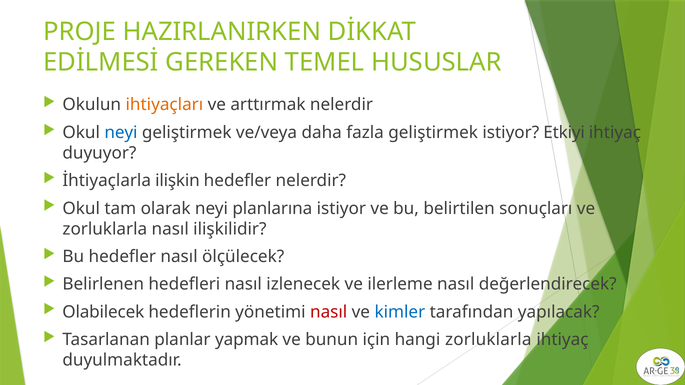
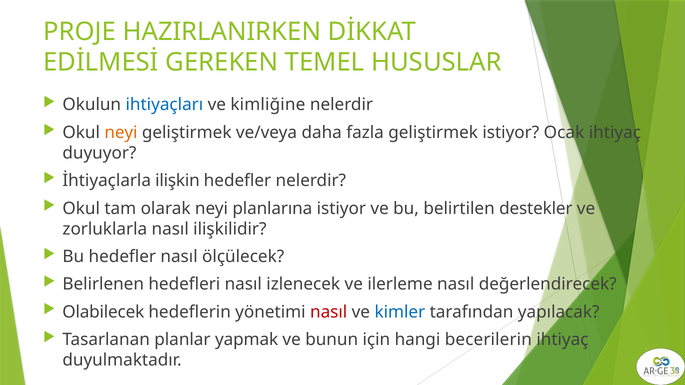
ihtiyaçları colour: orange -> blue
arttırmak: arttırmak -> kimliğine
neyi at (121, 133) colour: blue -> orange
Etkiyi: Etkiyi -> Ocak
sonuçları: sonuçları -> destekler
hangi zorluklarla: zorluklarla -> becerilerin
